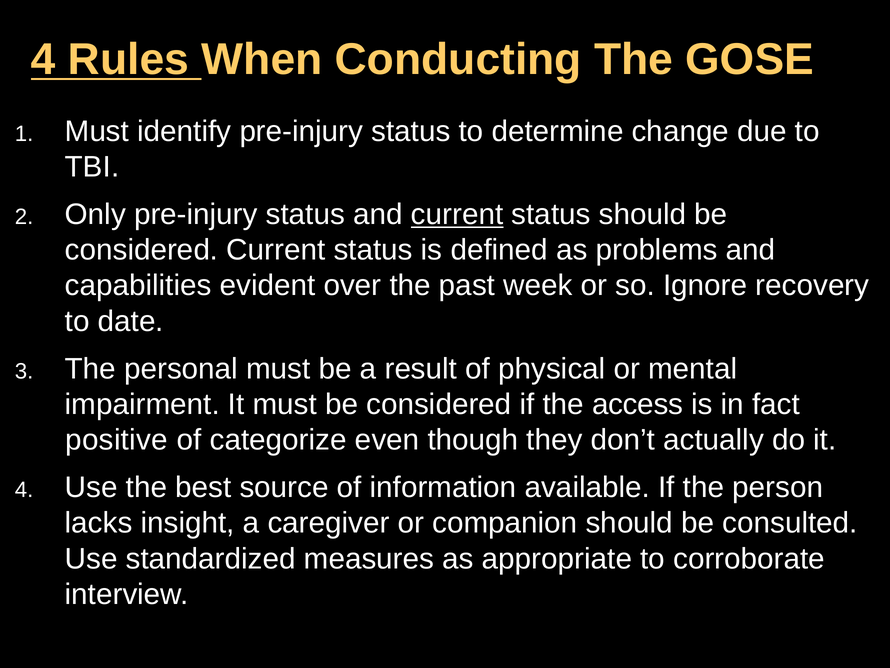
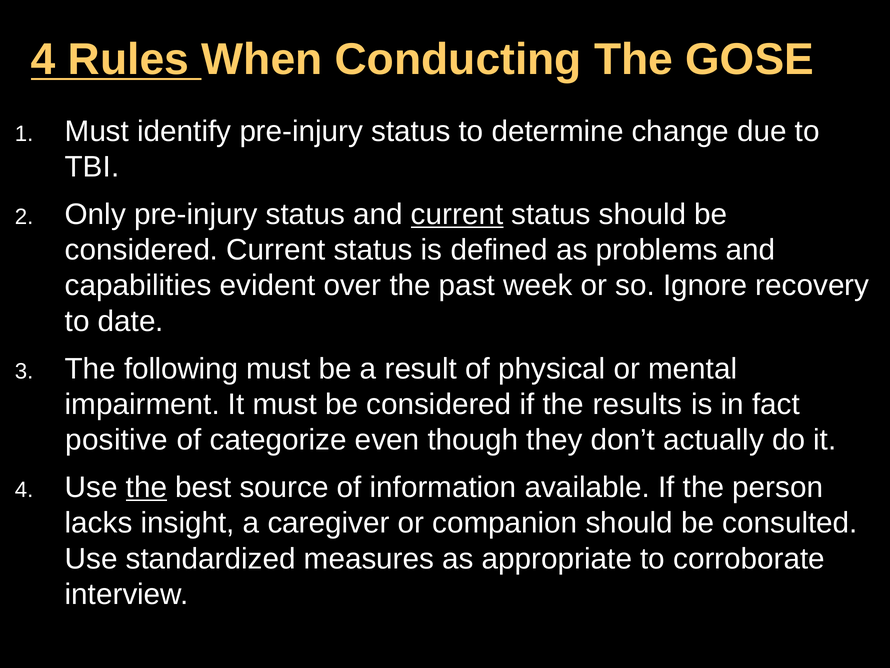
personal: personal -> following
access: access -> results
the at (146, 487) underline: none -> present
